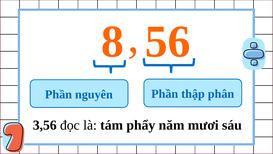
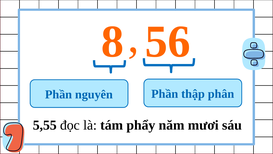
3,56: 3,56 -> 5,55
